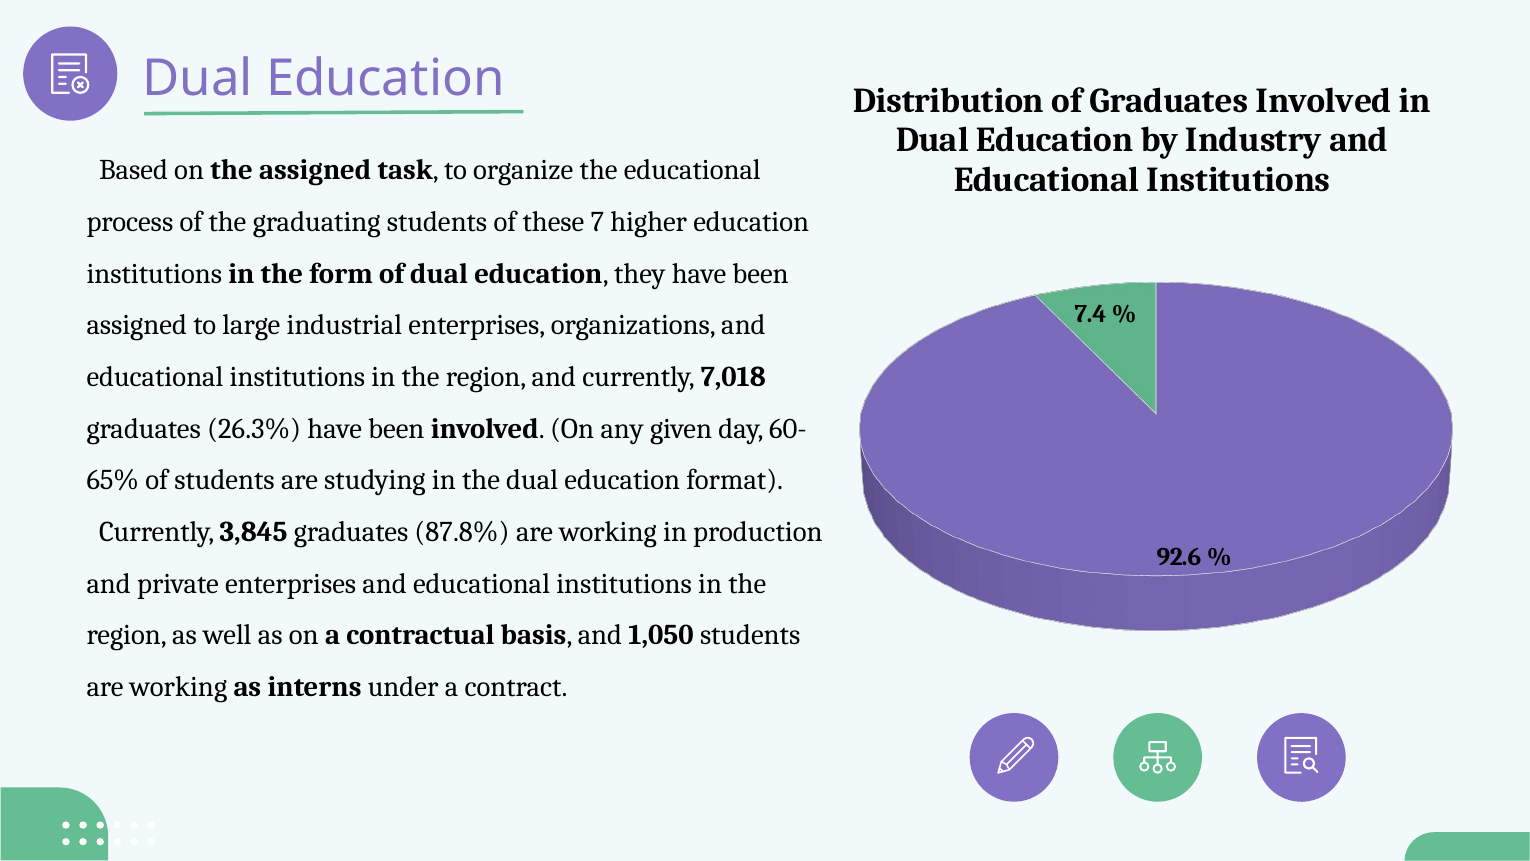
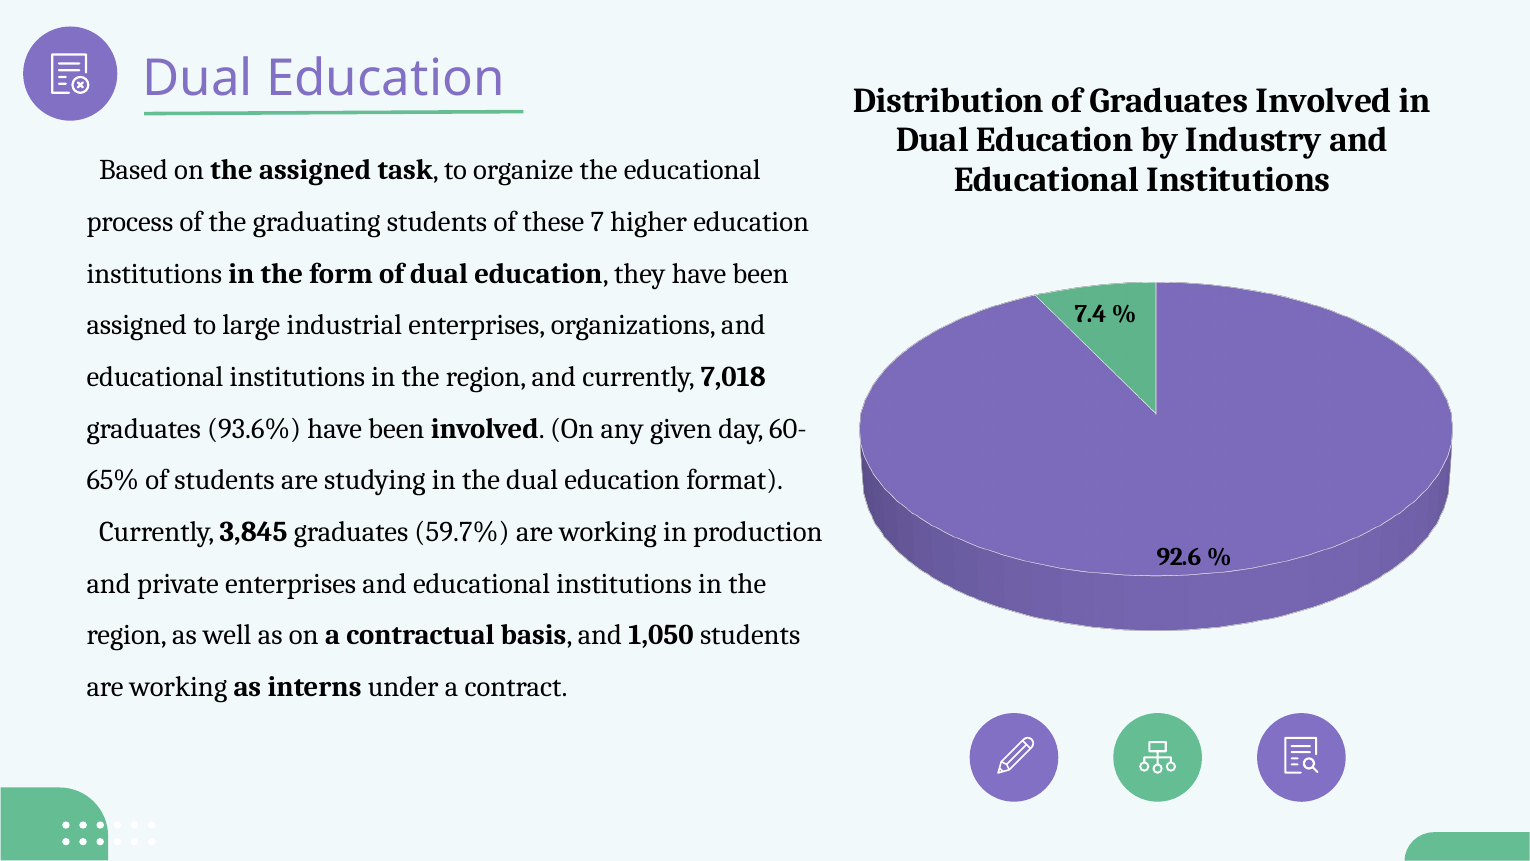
26.3%: 26.3% -> 93.6%
87.8%: 87.8% -> 59.7%
